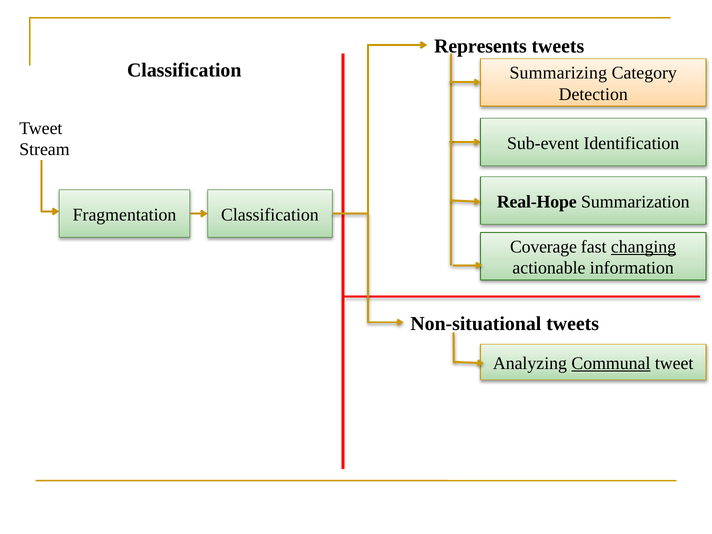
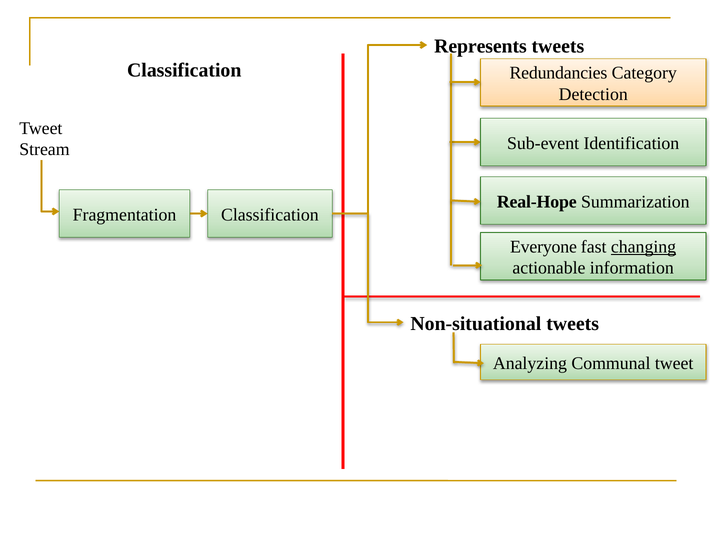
Summarizing: Summarizing -> Redundancies
Coverage: Coverage -> Everyone
Communal underline: present -> none
